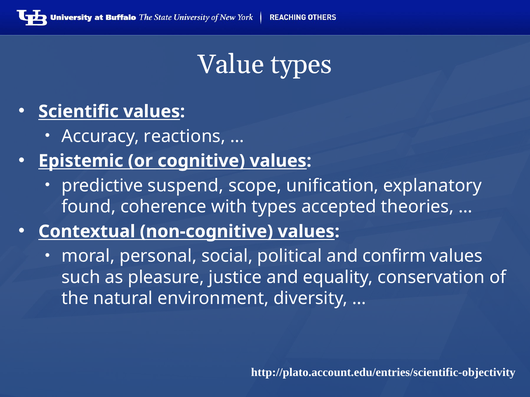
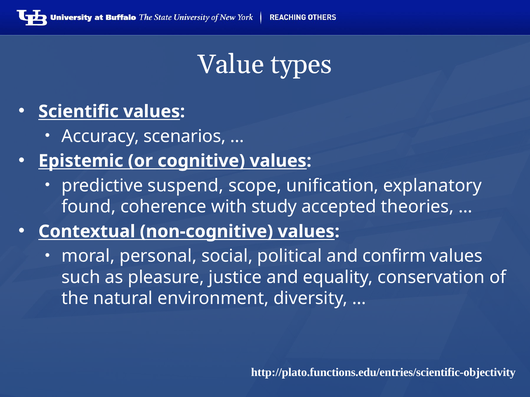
reactions: reactions -> scenarios
with types: types -> study
http://plato.account.edu/entries/scientific-objectivity: http://plato.account.edu/entries/scientific-objectivity -> http://plato.functions.edu/entries/scientific-objectivity
